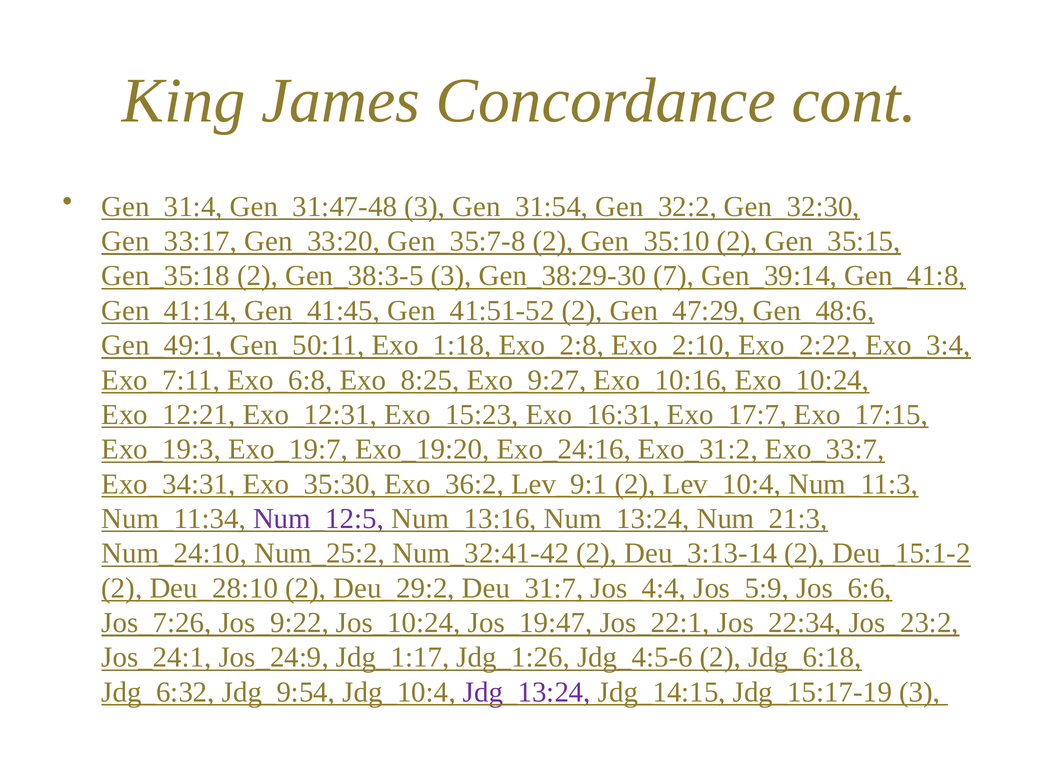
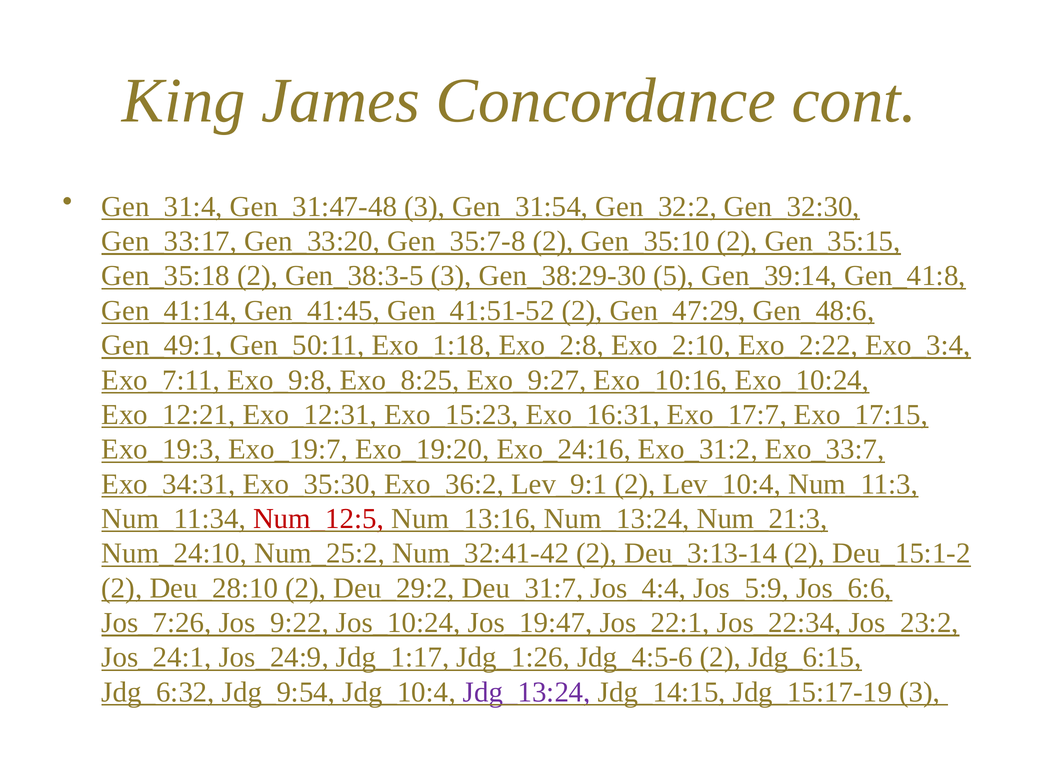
7: 7 -> 5
Exo_6:8: Exo_6:8 -> Exo_9:8
Num_12:5 colour: purple -> red
Jdg_6:18: Jdg_6:18 -> Jdg_6:15
